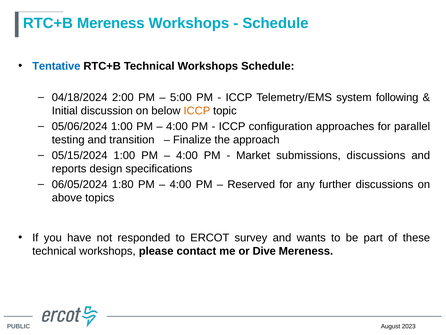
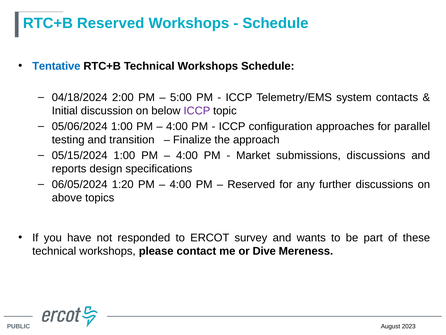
RTC+B Mereness: Mereness -> Reserved
following: following -> contacts
ICCP at (197, 111) colour: orange -> purple
1:80: 1:80 -> 1:20
